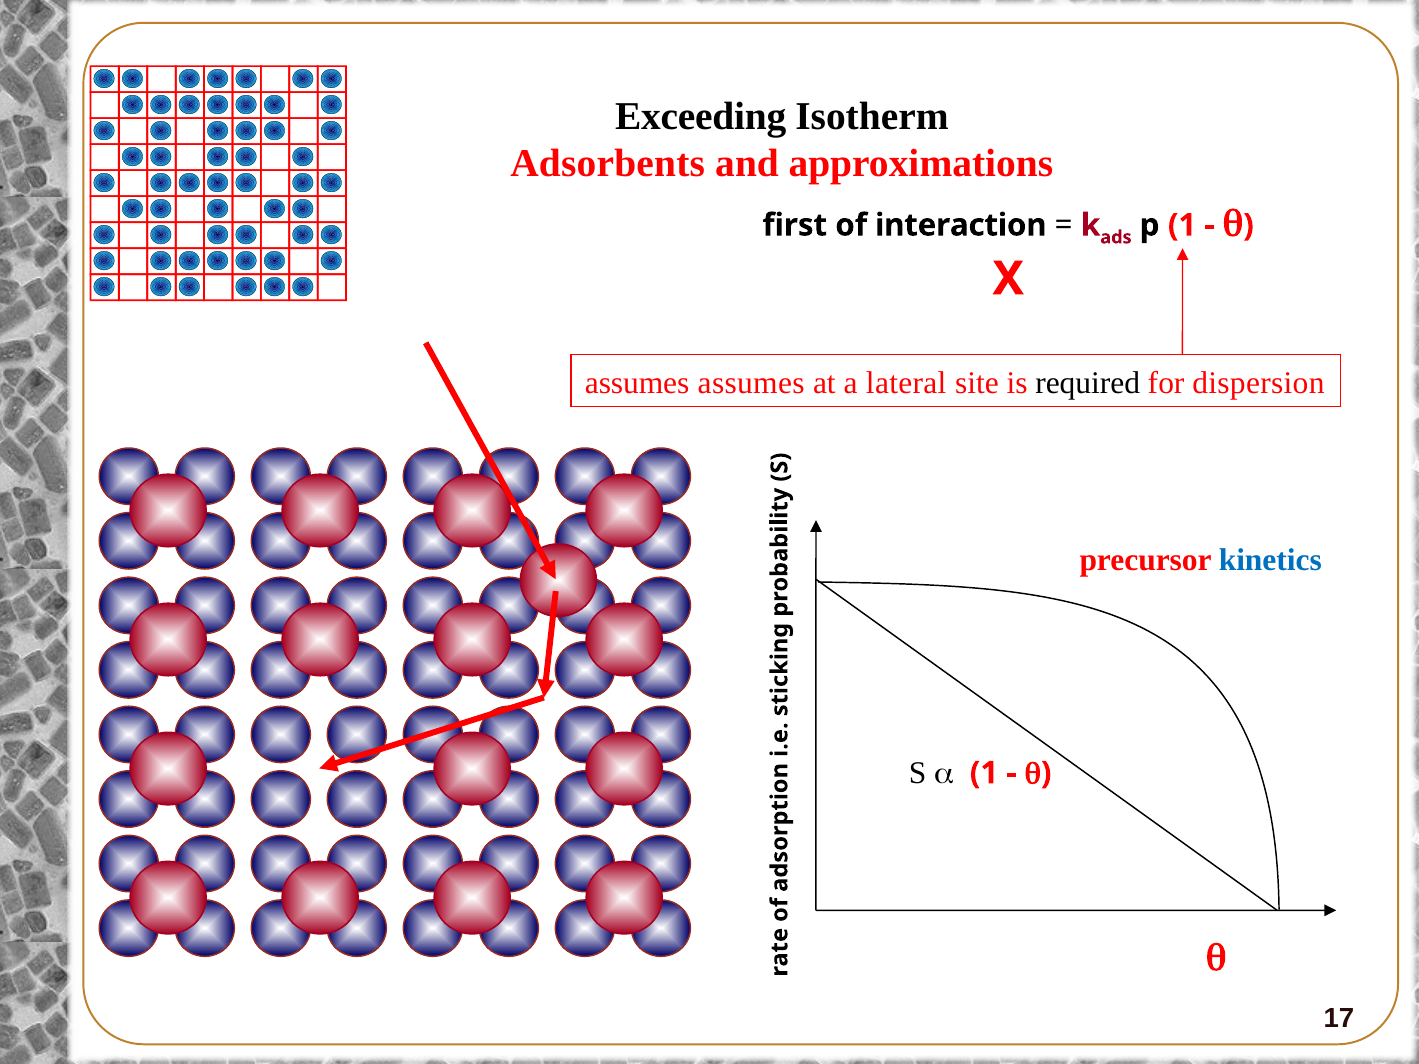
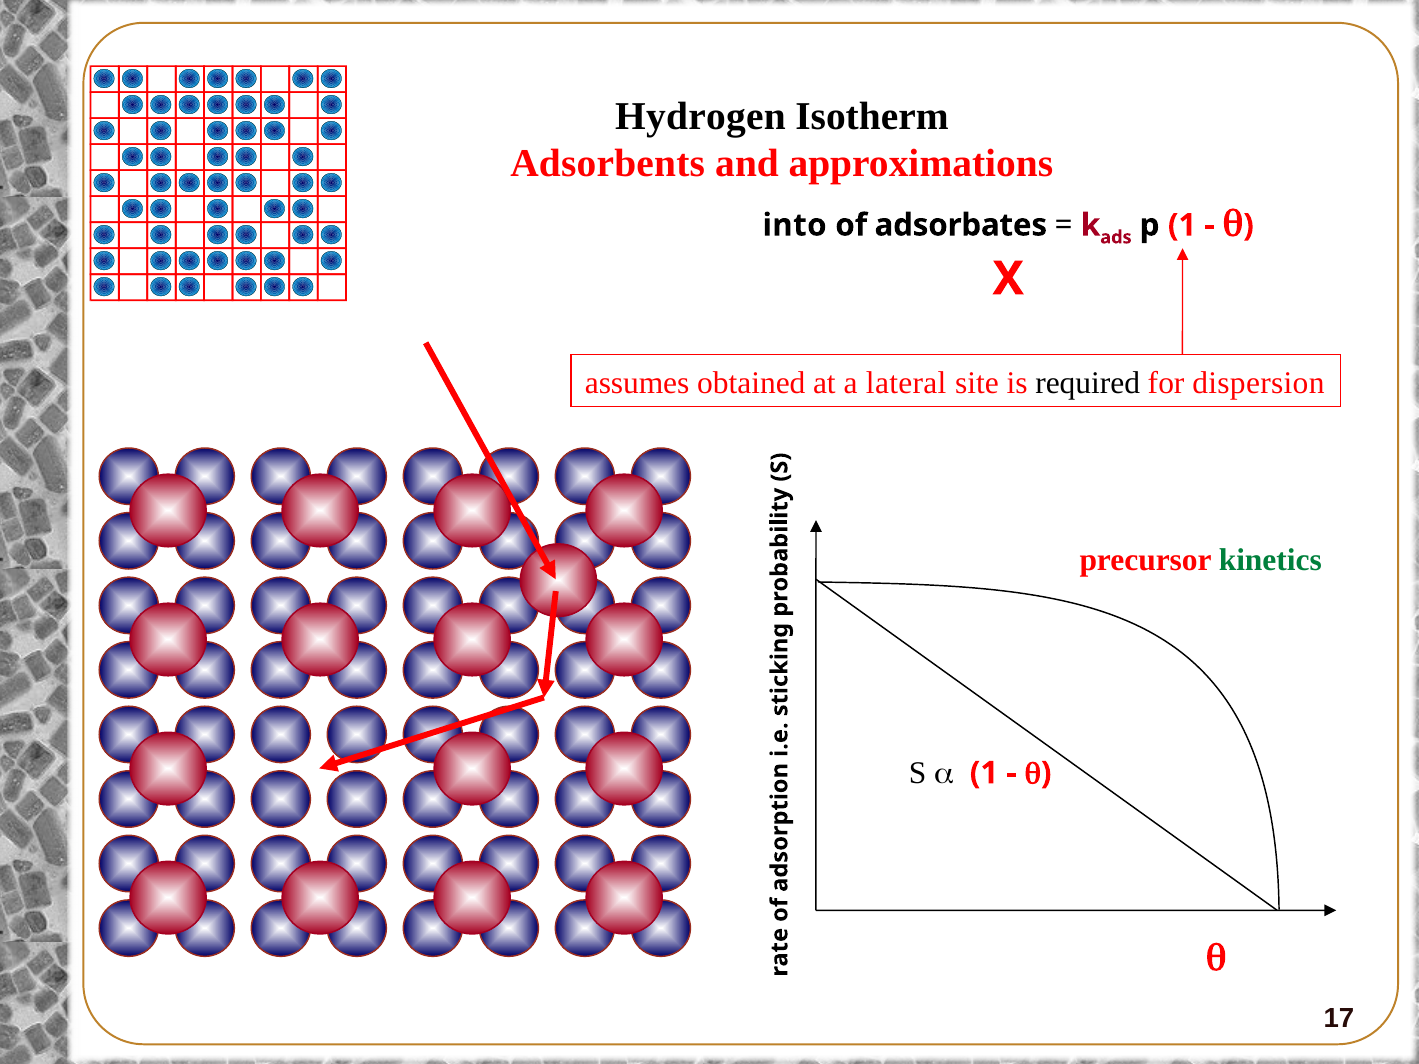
Exceeding: Exceeding -> Hydrogen
first: first -> into
interaction: interaction -> adsorbates
assumes assumes: assumes -> obtained
kinetics colour: blue -> green
